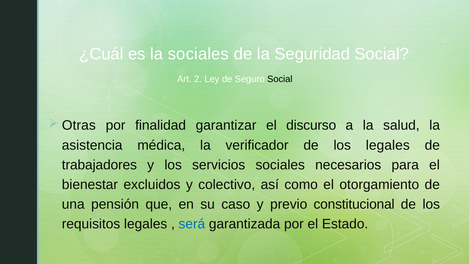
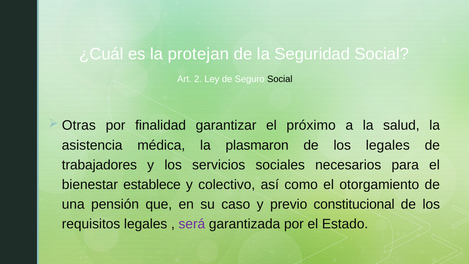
la sociales: sociales -> protejan
discurso: discurso -> próximo
verificador: verificador -> plasmaron
excluidos: excluidos -> establece
será colour: blue -> purple
